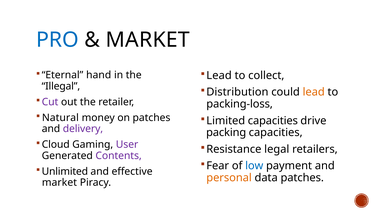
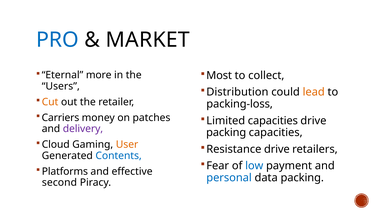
hand: hand -> more
Lead at (219, 76): Lead -> Most
Illegal: Illegal -> Users
Cut colour: purple -> orange
Natural: Natural -> Carriers
User colour: purple -> orange
Resistance legal: legal -> drive
Contents colour: purple -> blue
Unlimited: Unlimited -> Platforms
personal colour: orange -> blue
data patches: patches -> packing
market at (59, 183): market -> second
